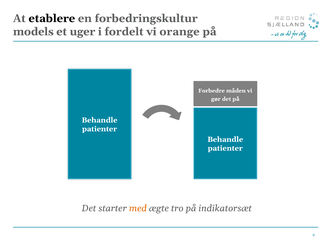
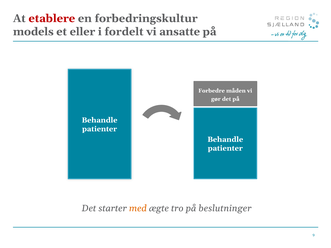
etablere colour: black -> red
uger: uger -> eller
orange: orange -> ansatte
indikatorsæt: indikatorsæt -> beslutninger
